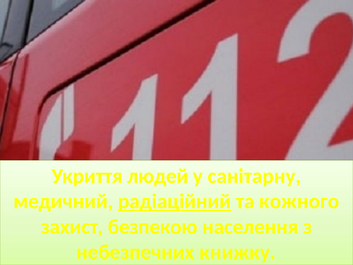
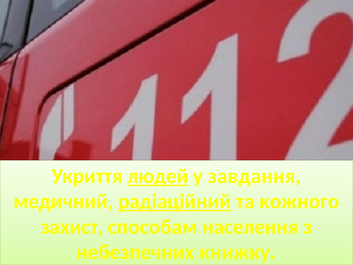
людей underline: none -> present
санітарну: санітарну -> завдання
безпекою: безпекою -> способам
